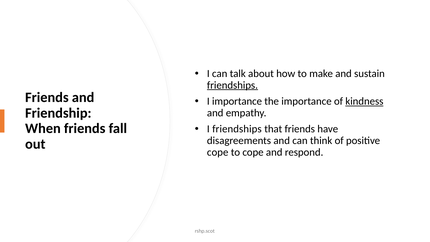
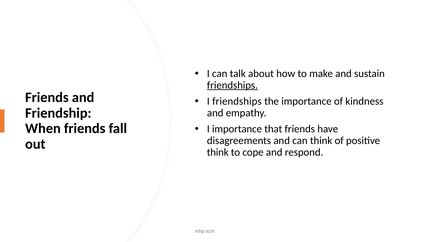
I importance: importance -> friendships
kindness underline: present -> none
I friendships: friendships -> importance
cope at (218, 152): cope -> think
